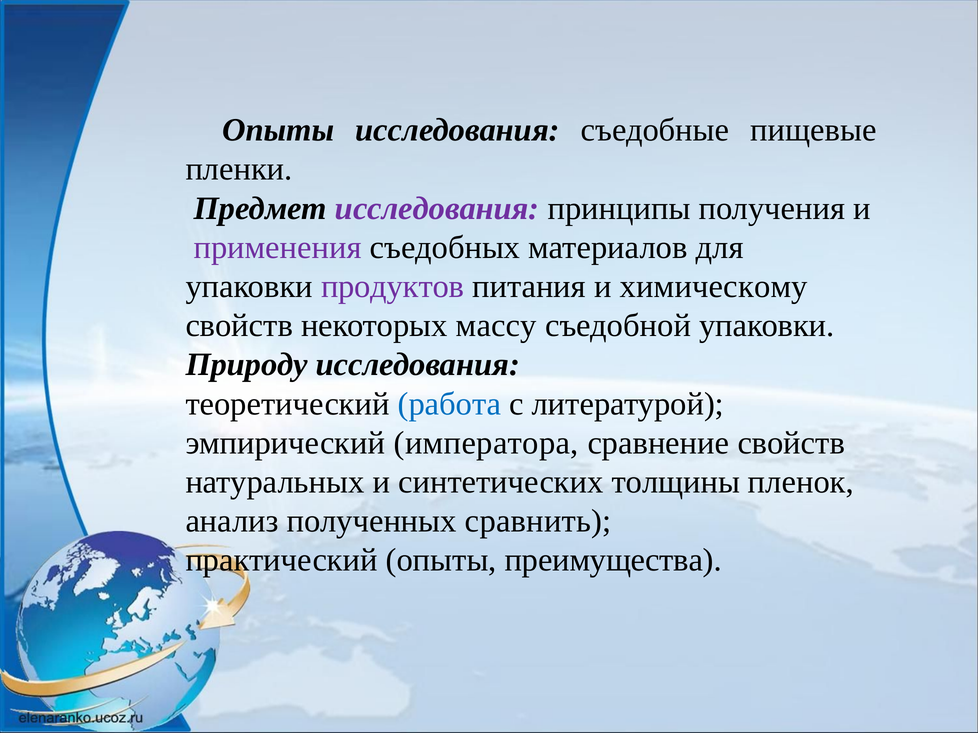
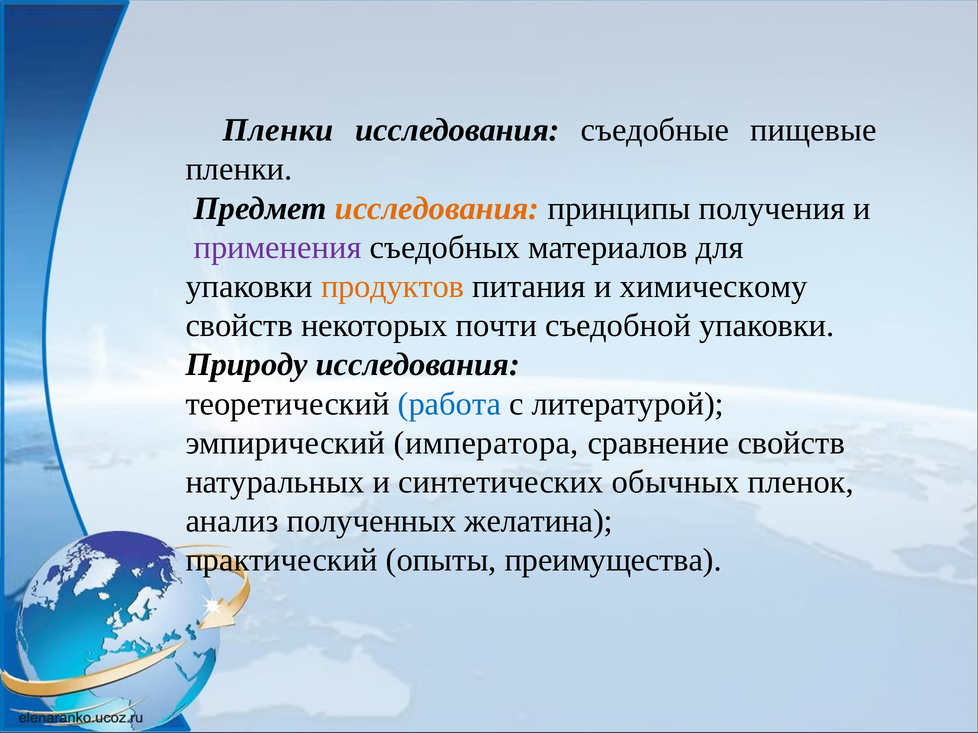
Опыты at (278, 130): Опыты -> Пленки
исследования at (437, 208) colour: purple -> orange
продуктов colour: purple -> orange
массу: массу -> почти
толщины: толщины -> обычных
сравнить: сравнить -> желатина
